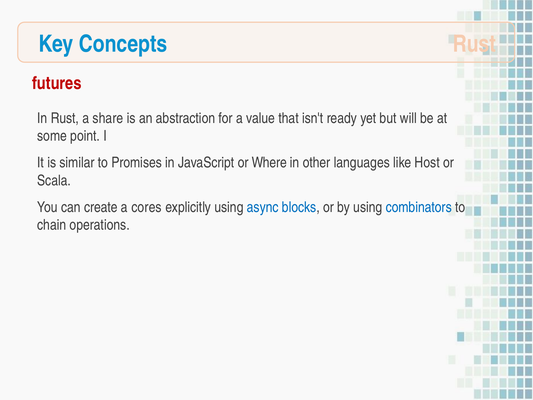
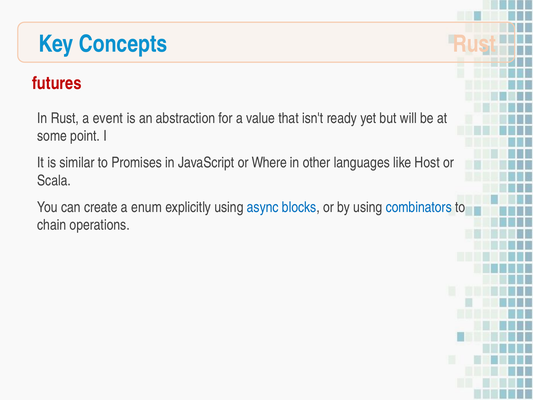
share: share -> event
cores: cores -> enum
